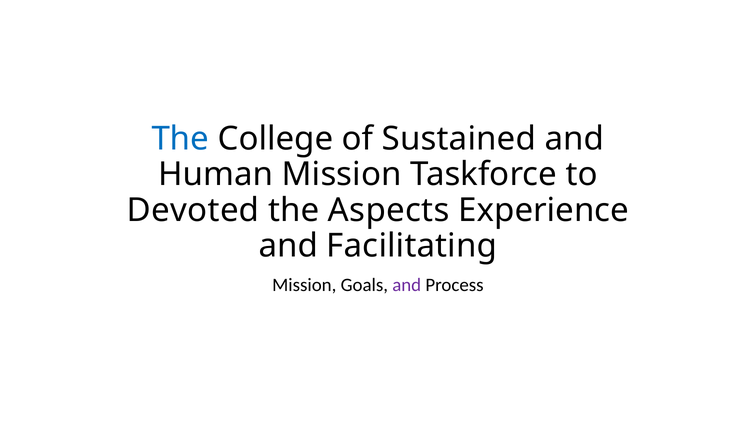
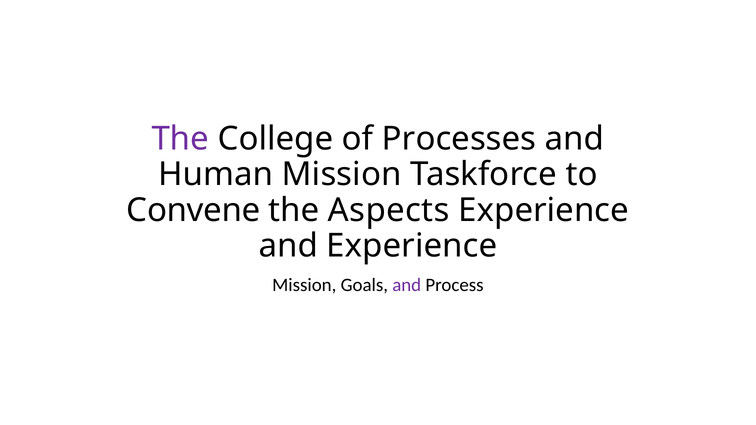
The at (180, 139) colour: blue -> purple
Sustained: Sustained -> Processes
Devoted: Devoted -> Convene
and Facilitating: Facilitating -> Experience
